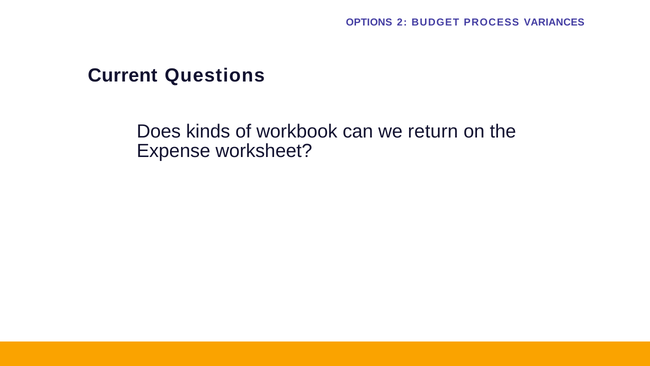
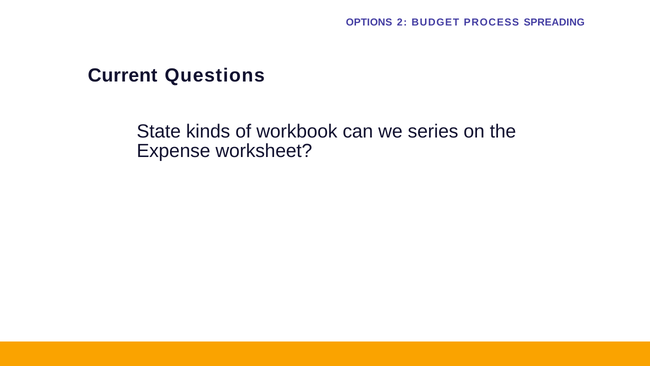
VARIANCES: VARIANCES -> SPREADING
Does: Does -> State
return: return -> series
